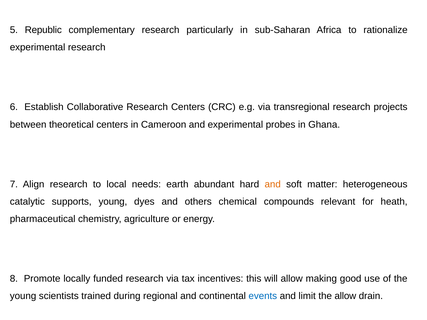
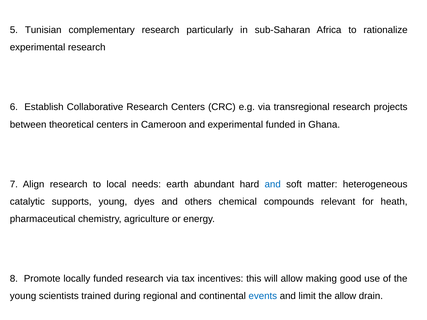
Republic: Republic -> Tunisian
experimental probes: probes -> funded
and at (273, 184) colour: orange -> blue
